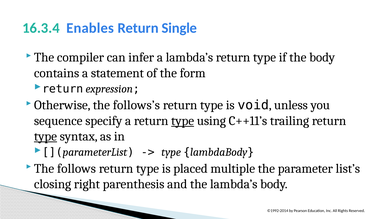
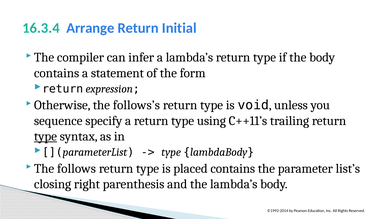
Enables: Enables -> Arrange
Single: Single -> Initial
type at (183, 121) underline: present -> none
placed multiple: multiple -> contains
